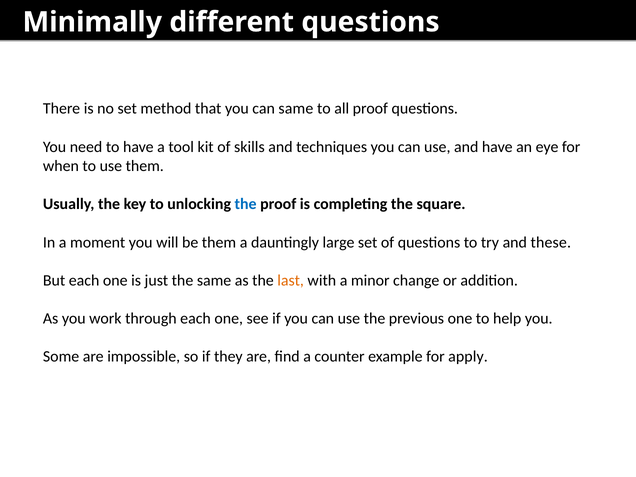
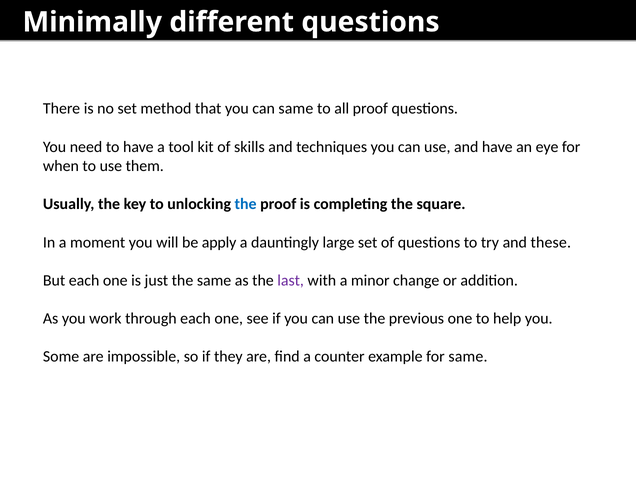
be them: them -> apply
last colour: orange -> purple
for apply: apply -> same
